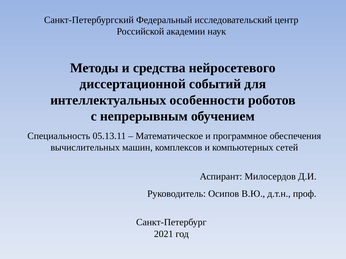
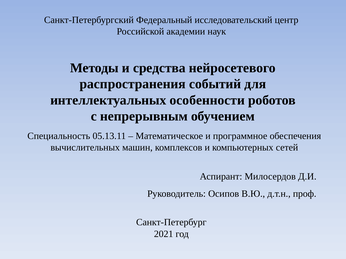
диссертационной: диссертационной -> распространения
